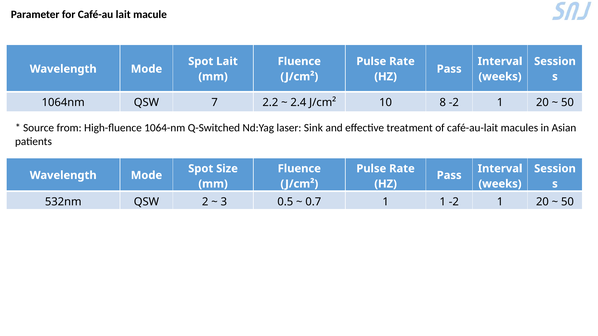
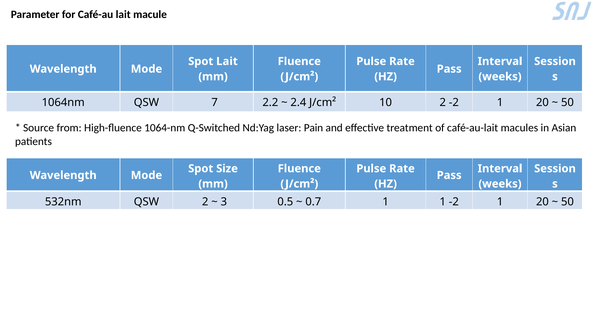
10 8: 8 -> 2
Sink: Sink -> Pain
